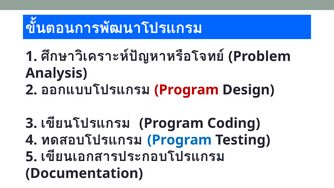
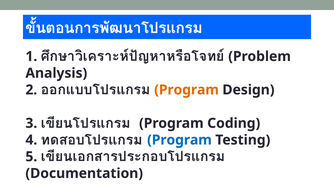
Program at (187, 90) colour: red -> orange
